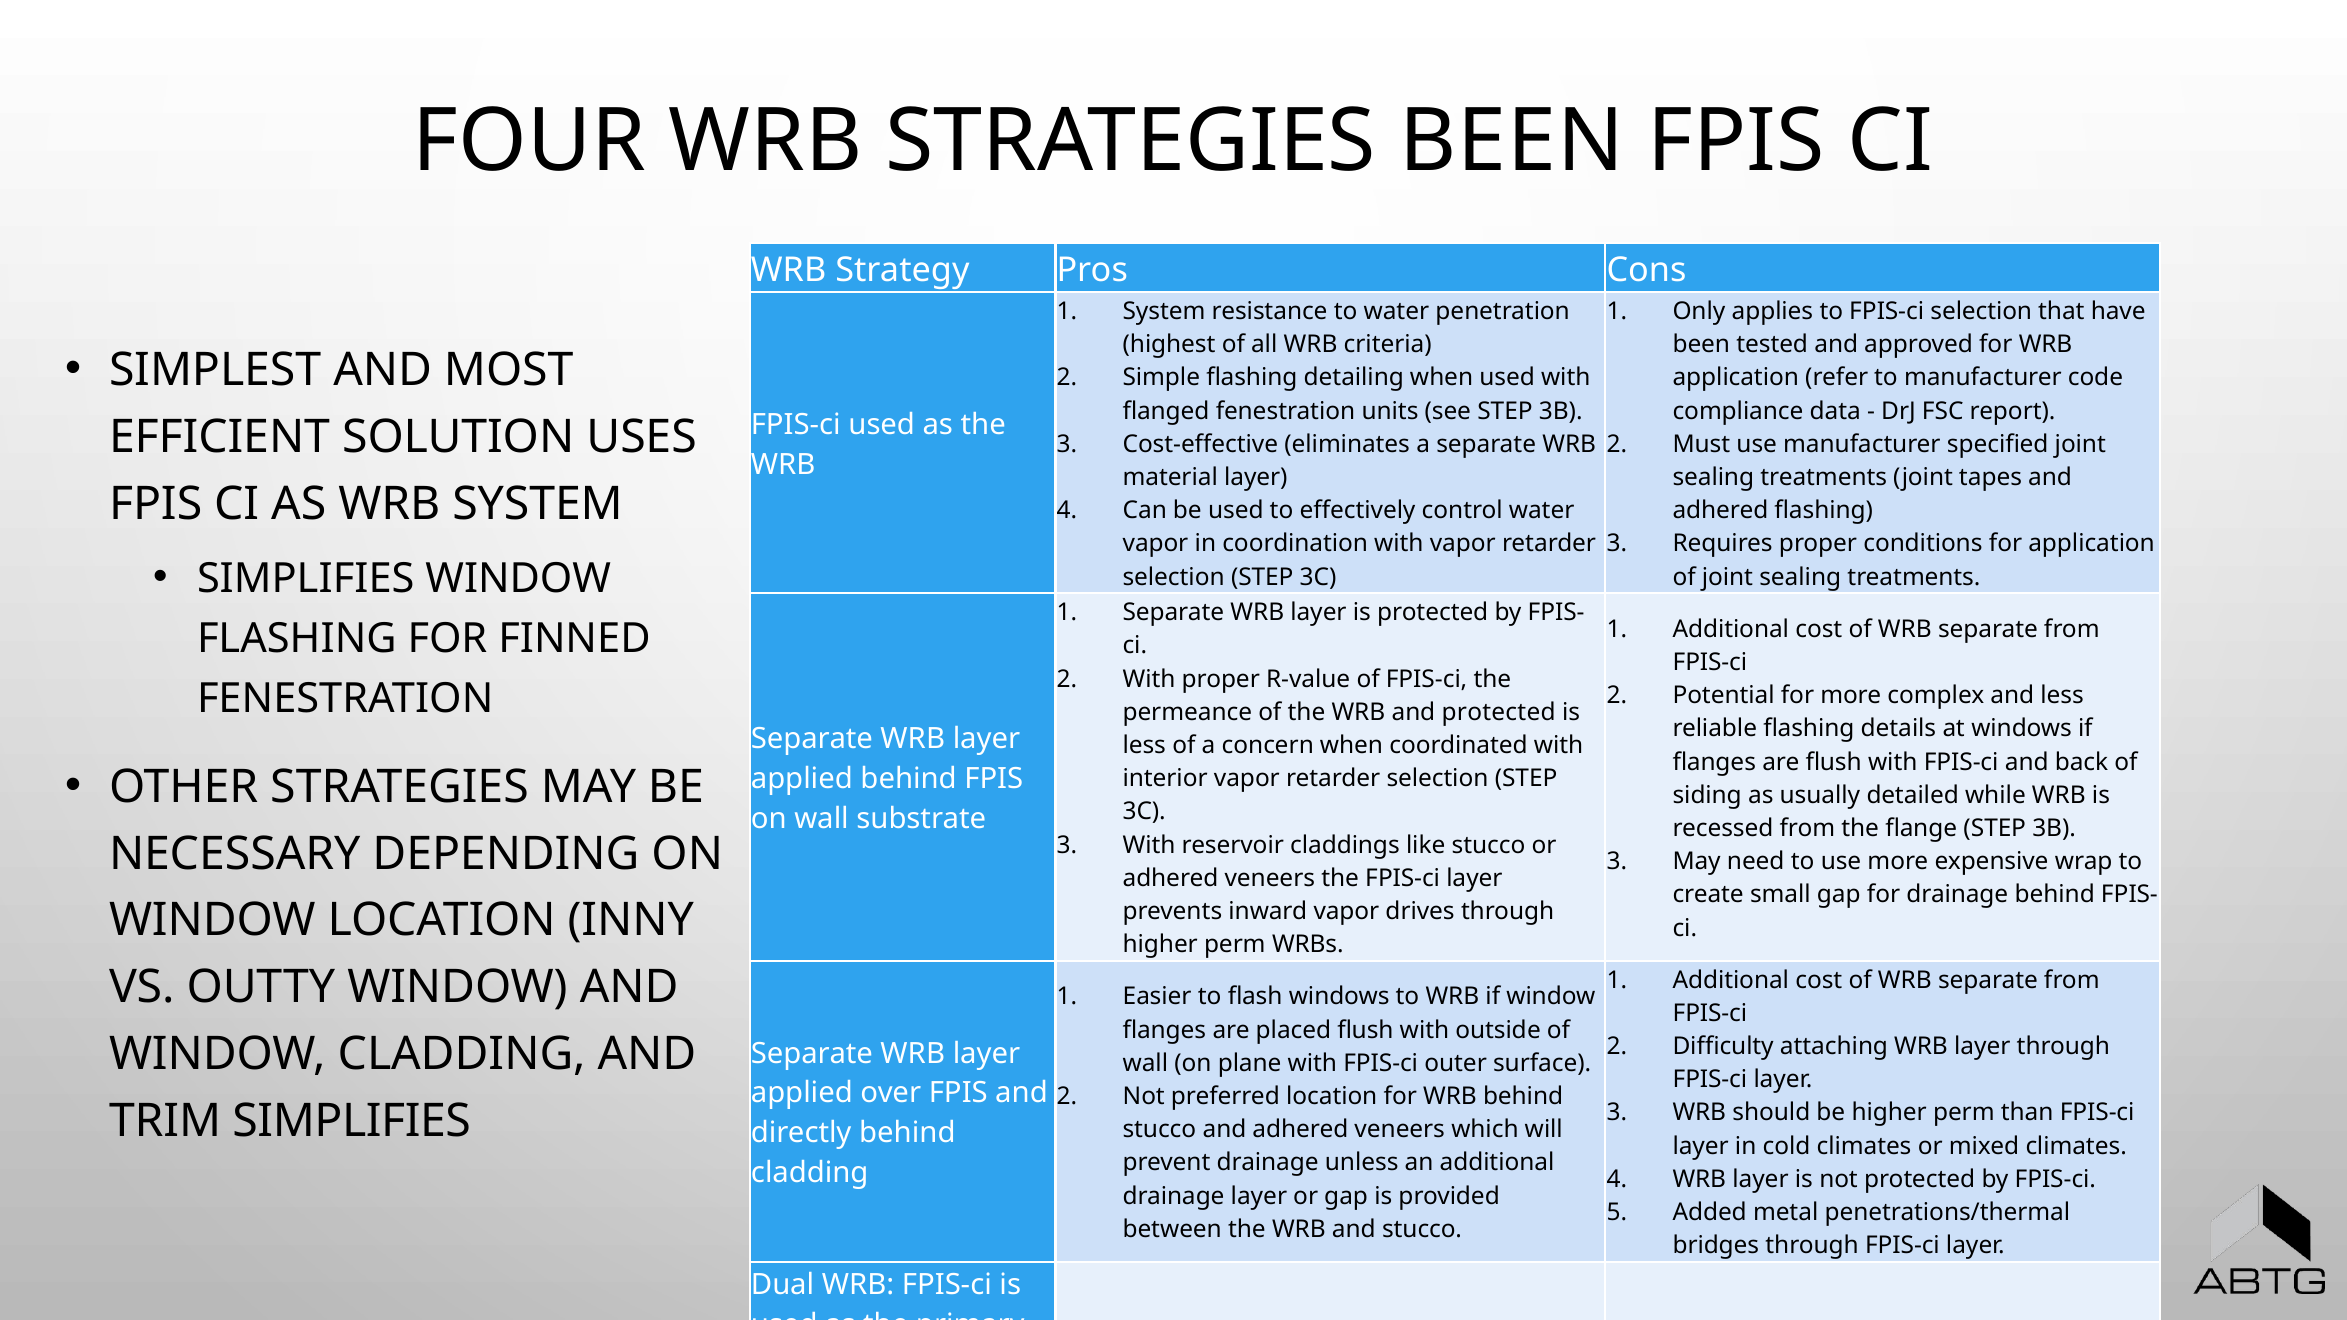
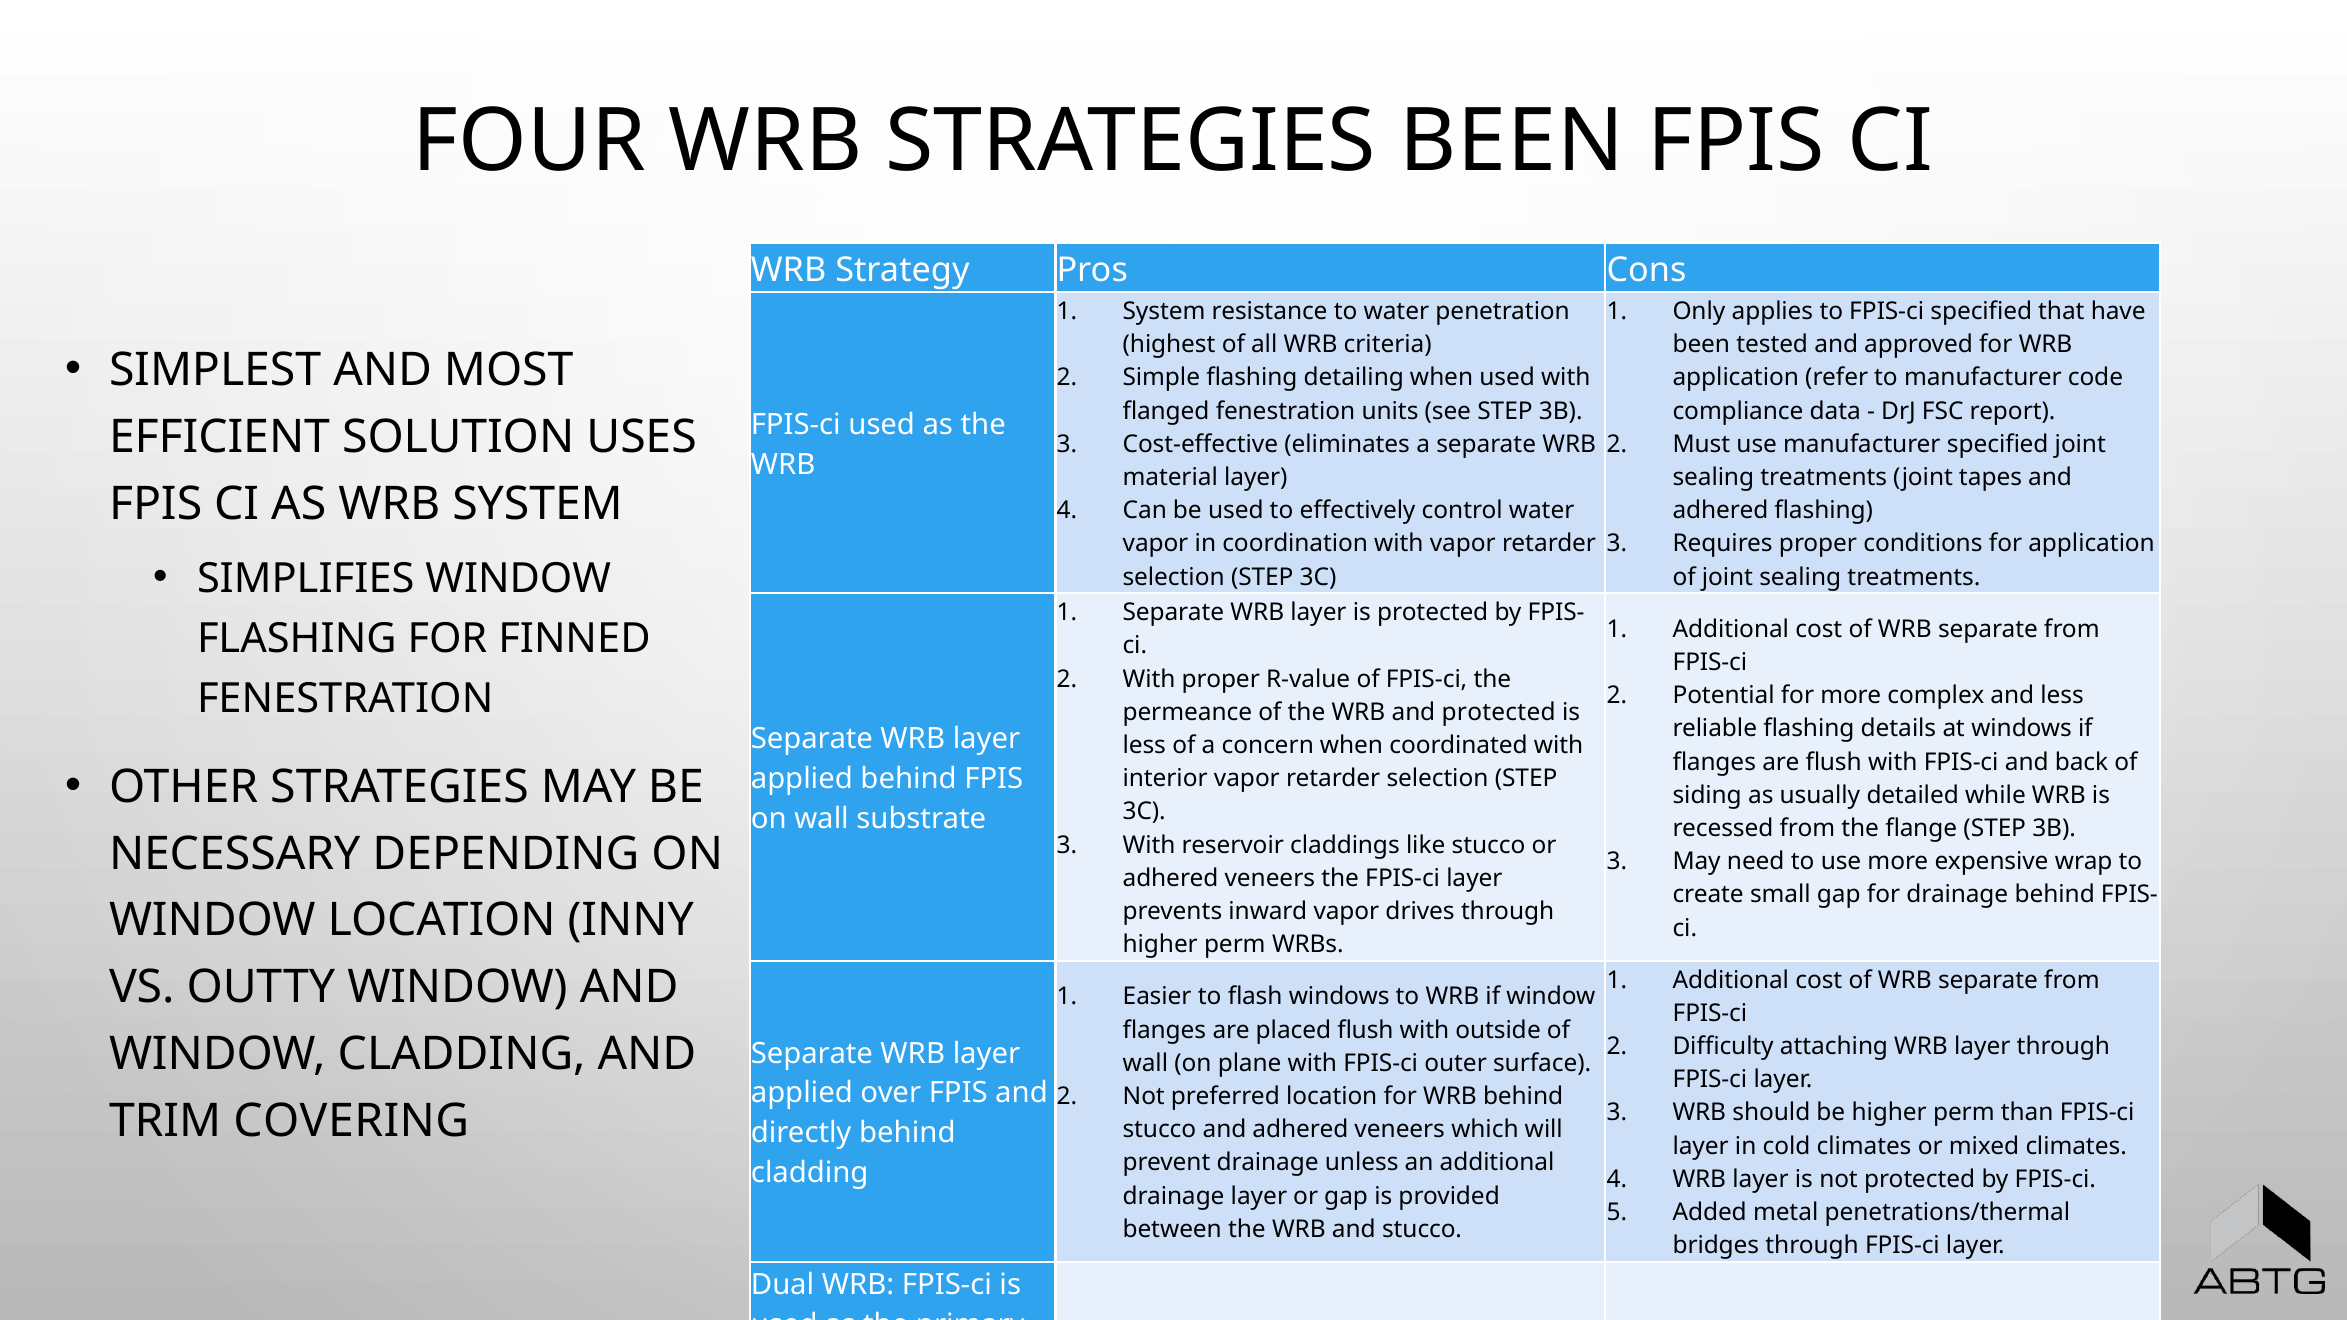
FPIS-ci selection: selection -> specified
TRIM SIMPLIFIES: SIMPLIFIES -> COVERING
